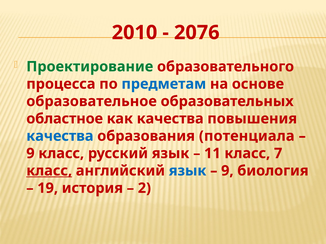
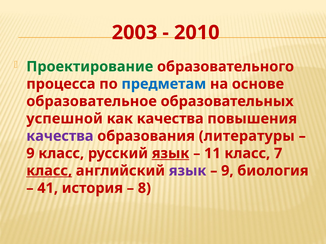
2010: 2010 -> 2003
2076: 2076 -> 2010
областное: областное -> успешной
качества at (60, 136) colour: blue -> purple
потенциала: потенциала -> литературы
язык at (171, 154) underline: none -> present
язык at (188, 171) colour: blue -> purple
19: 19 -> 41
2: 2 -> 8
